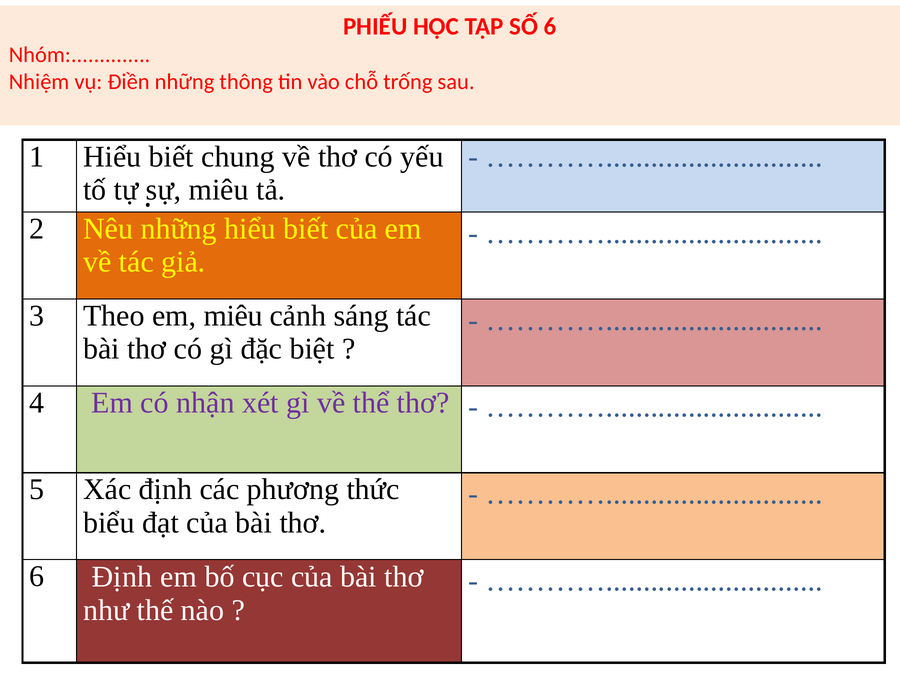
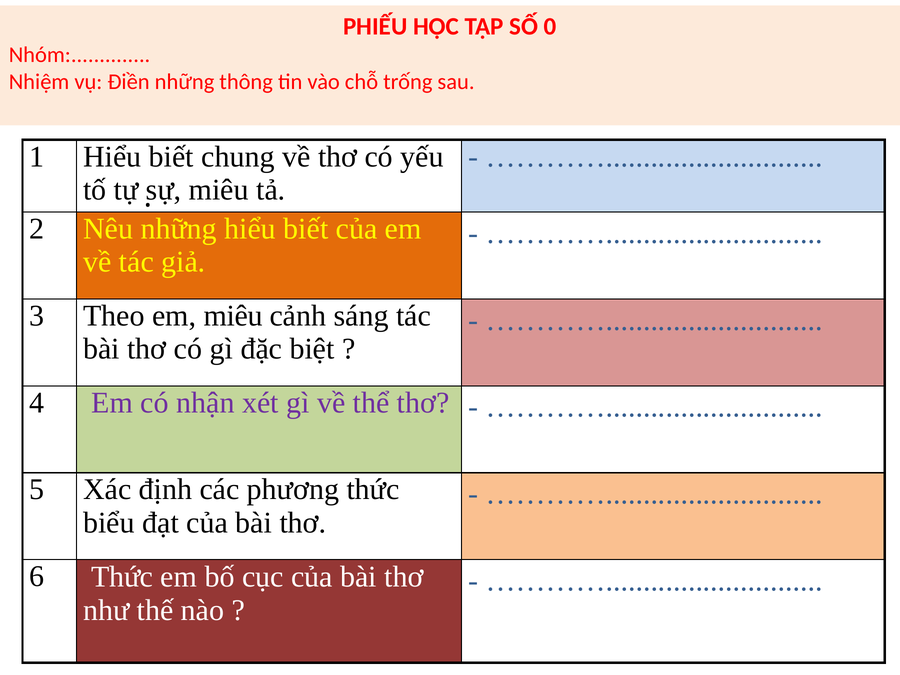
SỐ 6: 6 -> 0
6 Định: Định -> Thức
